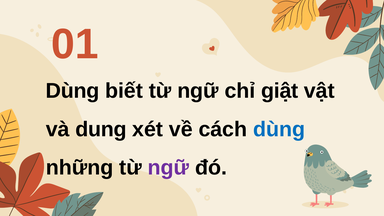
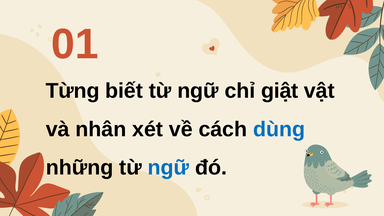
Dùng at (73, 91): Dùng -> Từng
dung: dung -> nhân
ngữ at (168, 168) colour: purple -> blue
